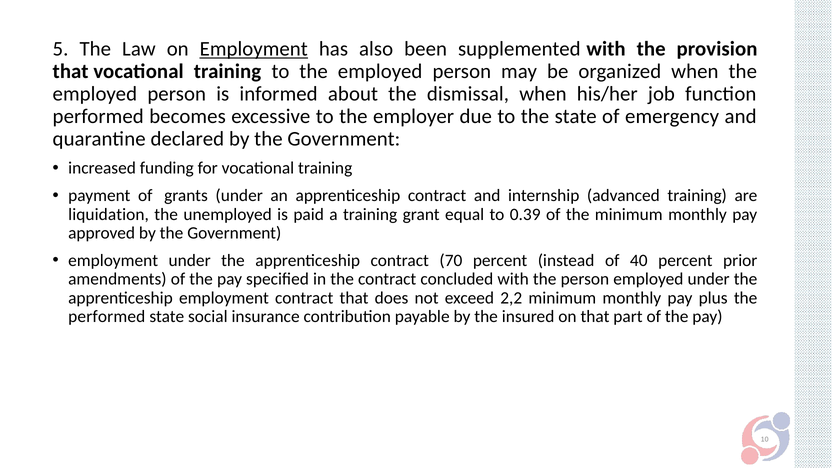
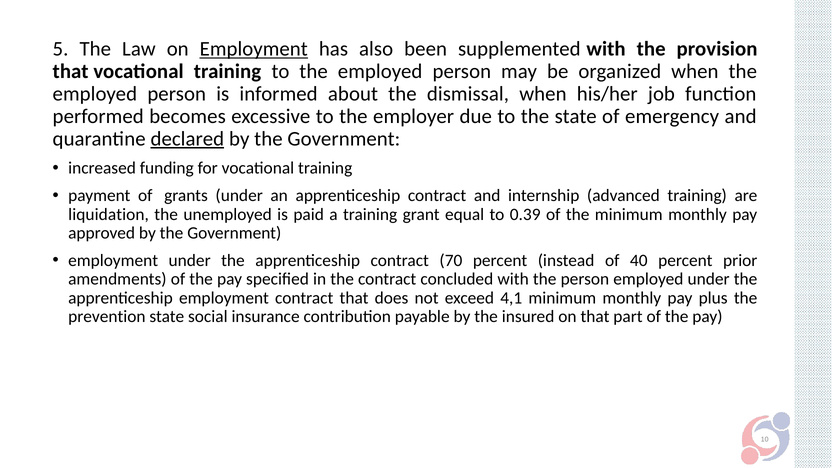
declared underline: none -> present
2,2: 2,2 -> 4,1
performed at (107, 317): performed -> prevention
